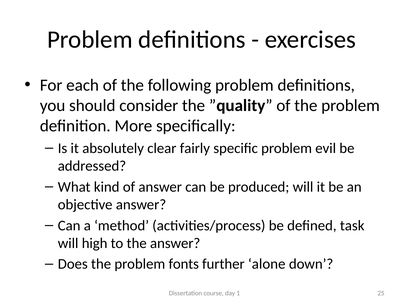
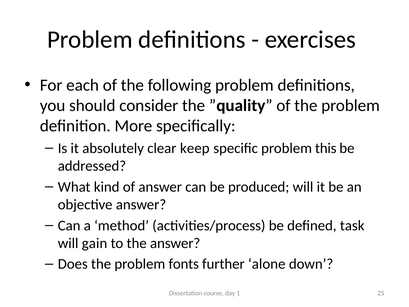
fairly: fairly -> keep
evil: evil -> this
high: high -> gain
